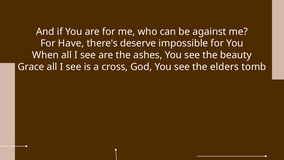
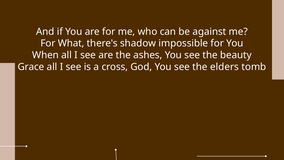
Have: Have -> What
deserve: deserve -> shadow
